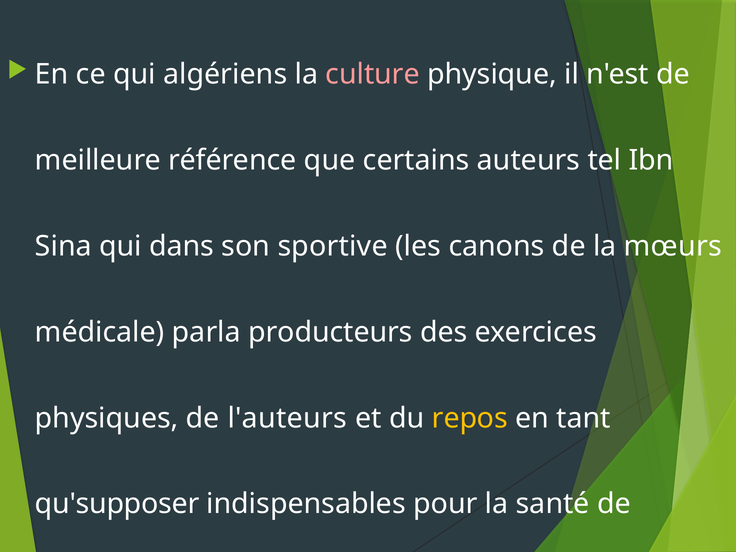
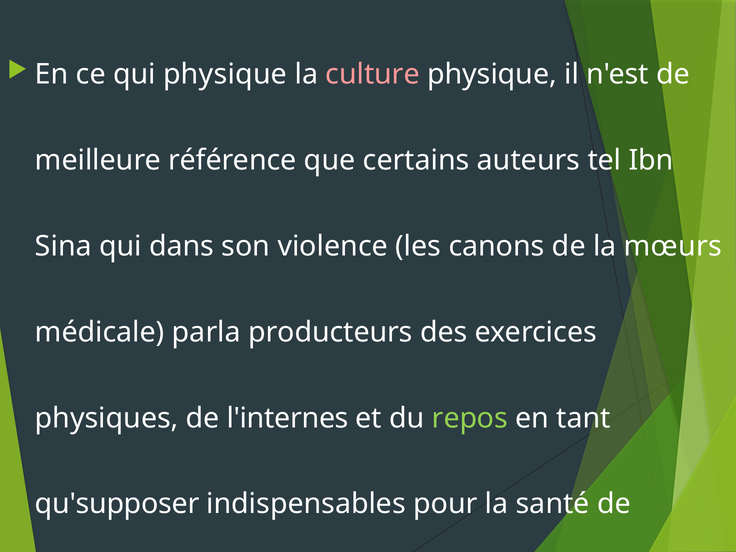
qui algériens: algériens -> physique
sportive: sportive -> violence
l'auteurs: l'auteurs -> l'internes
repos colour: yellow -> light green
